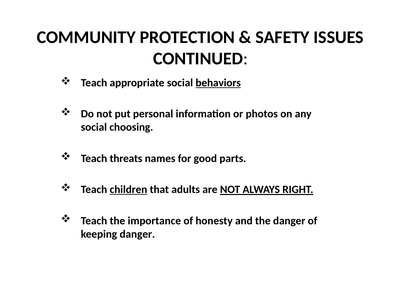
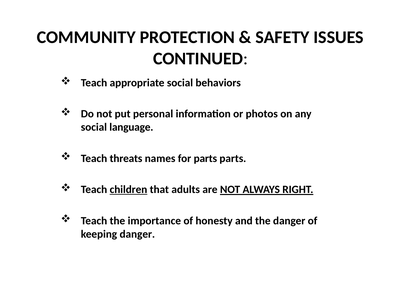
behaviors underline: present -> none
choosing: choosing -> language
for good: good -> parts
